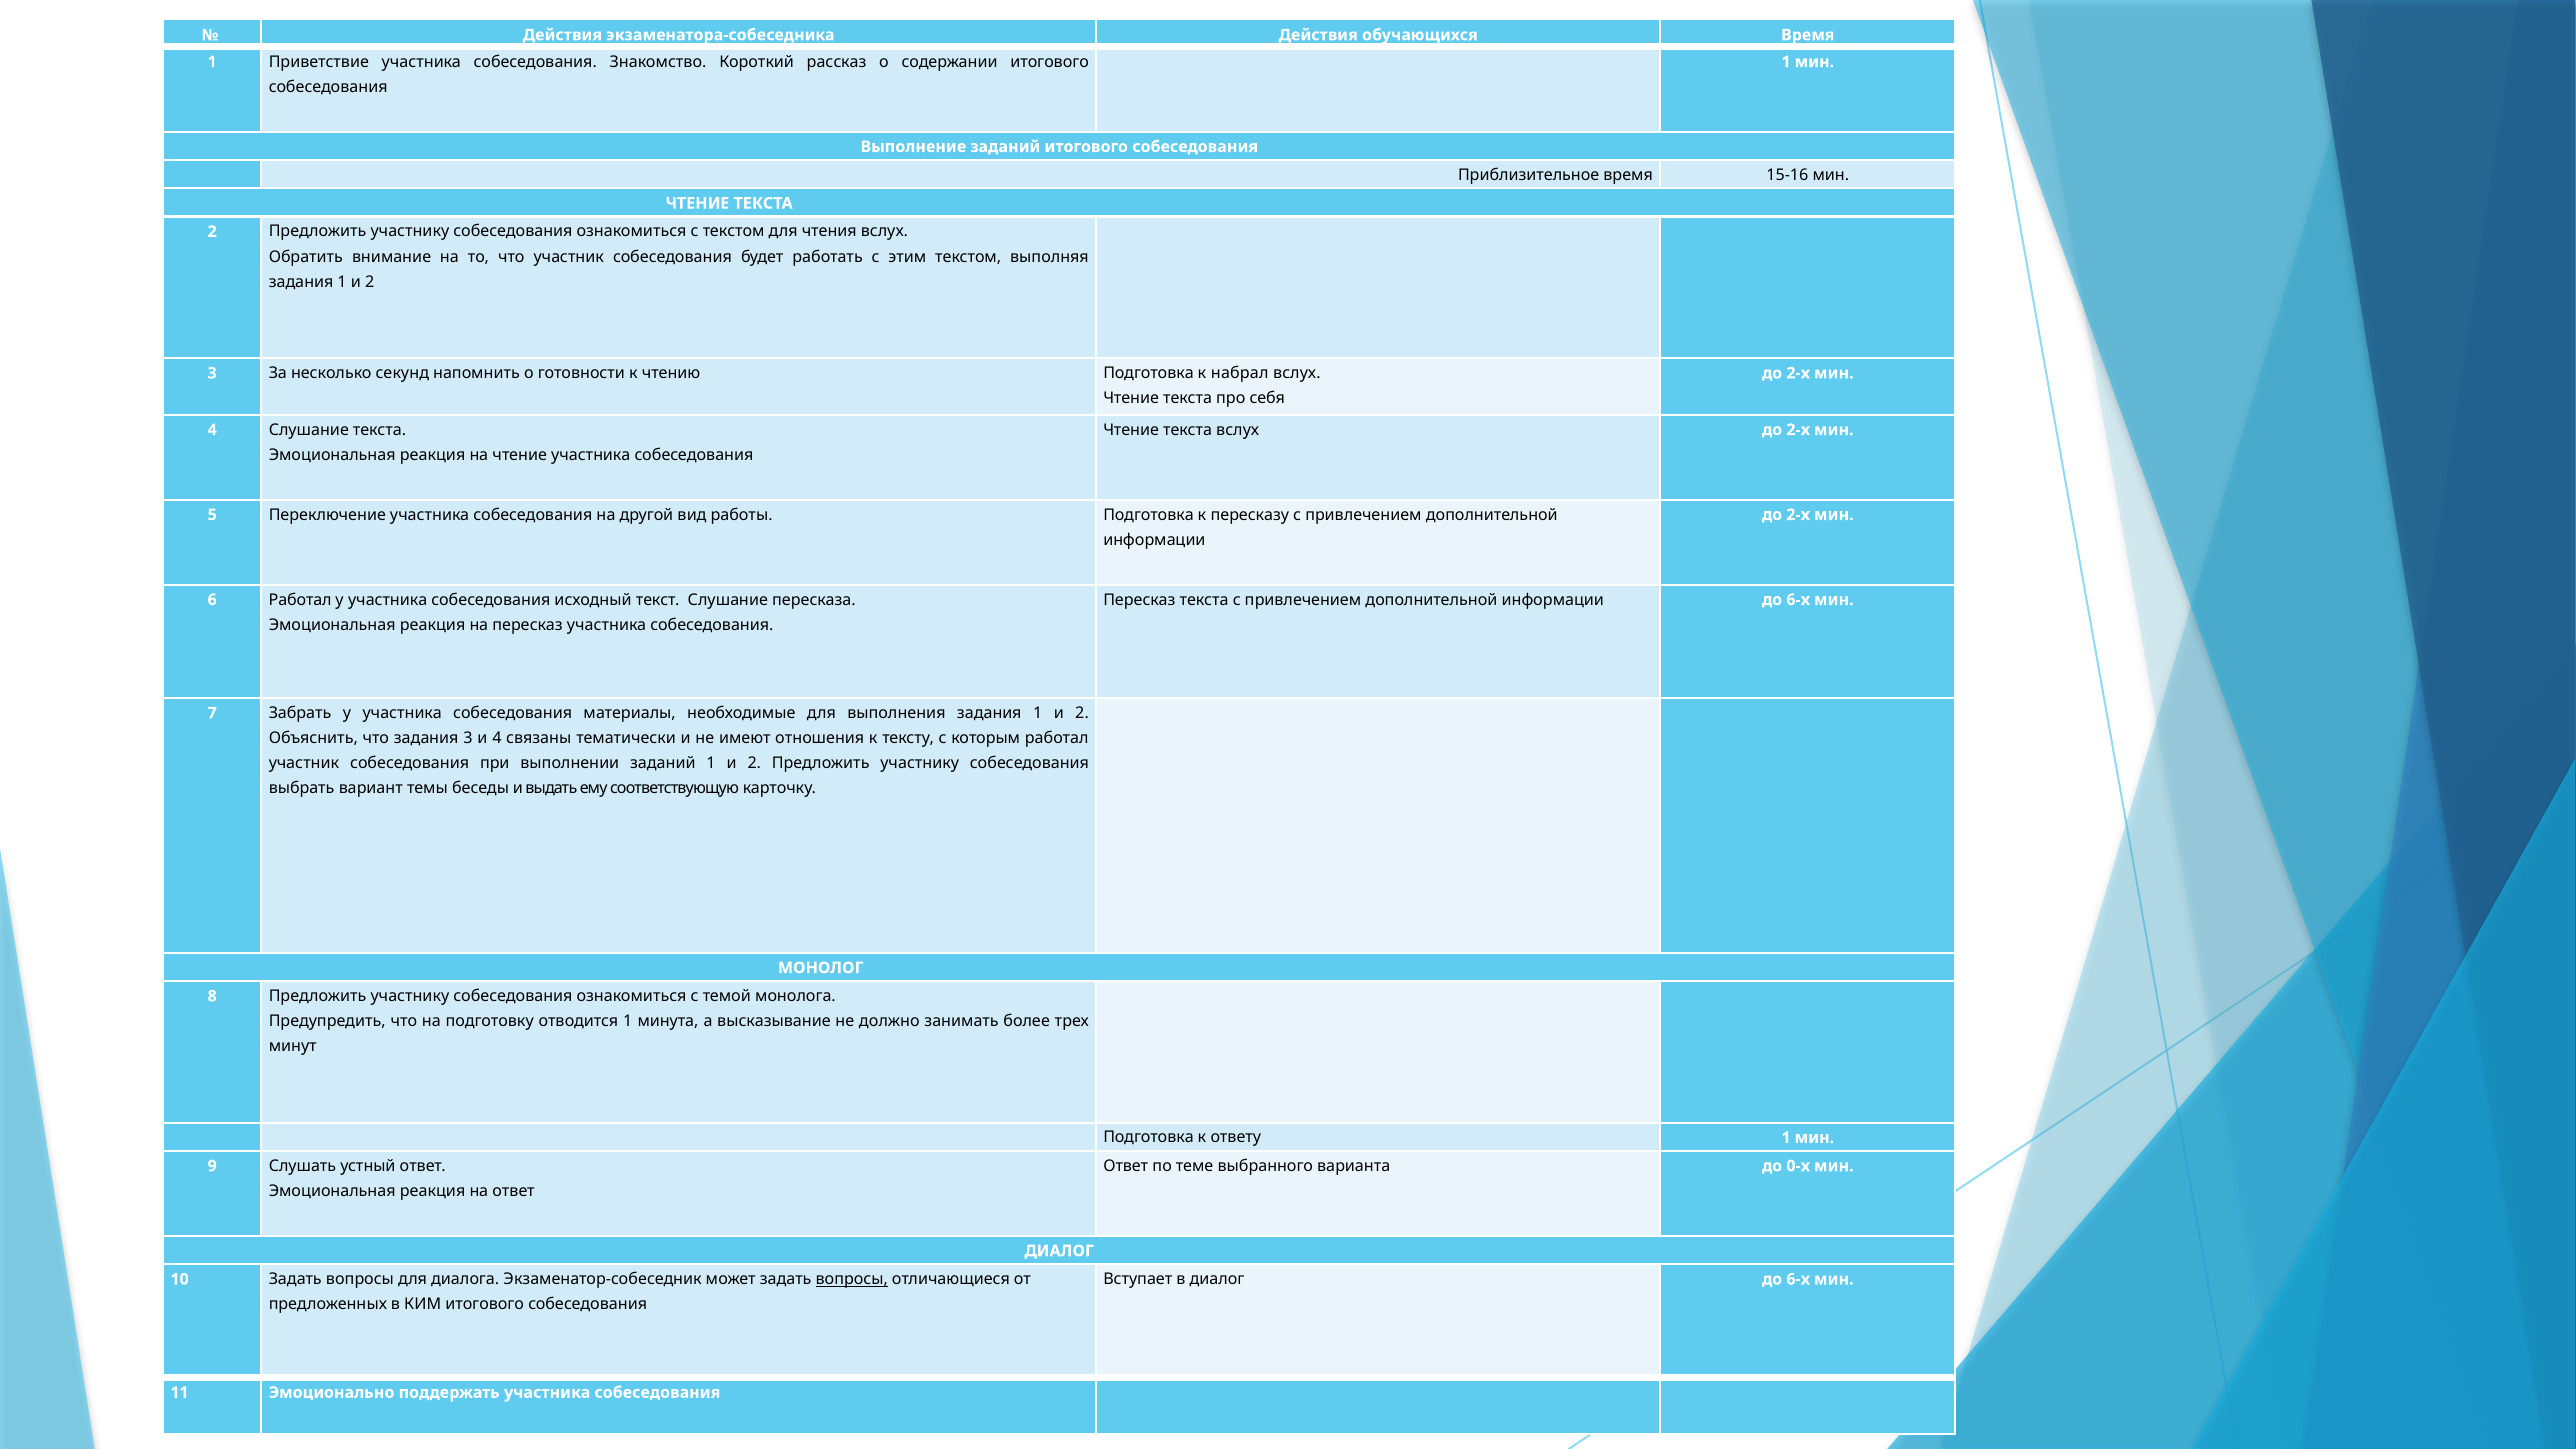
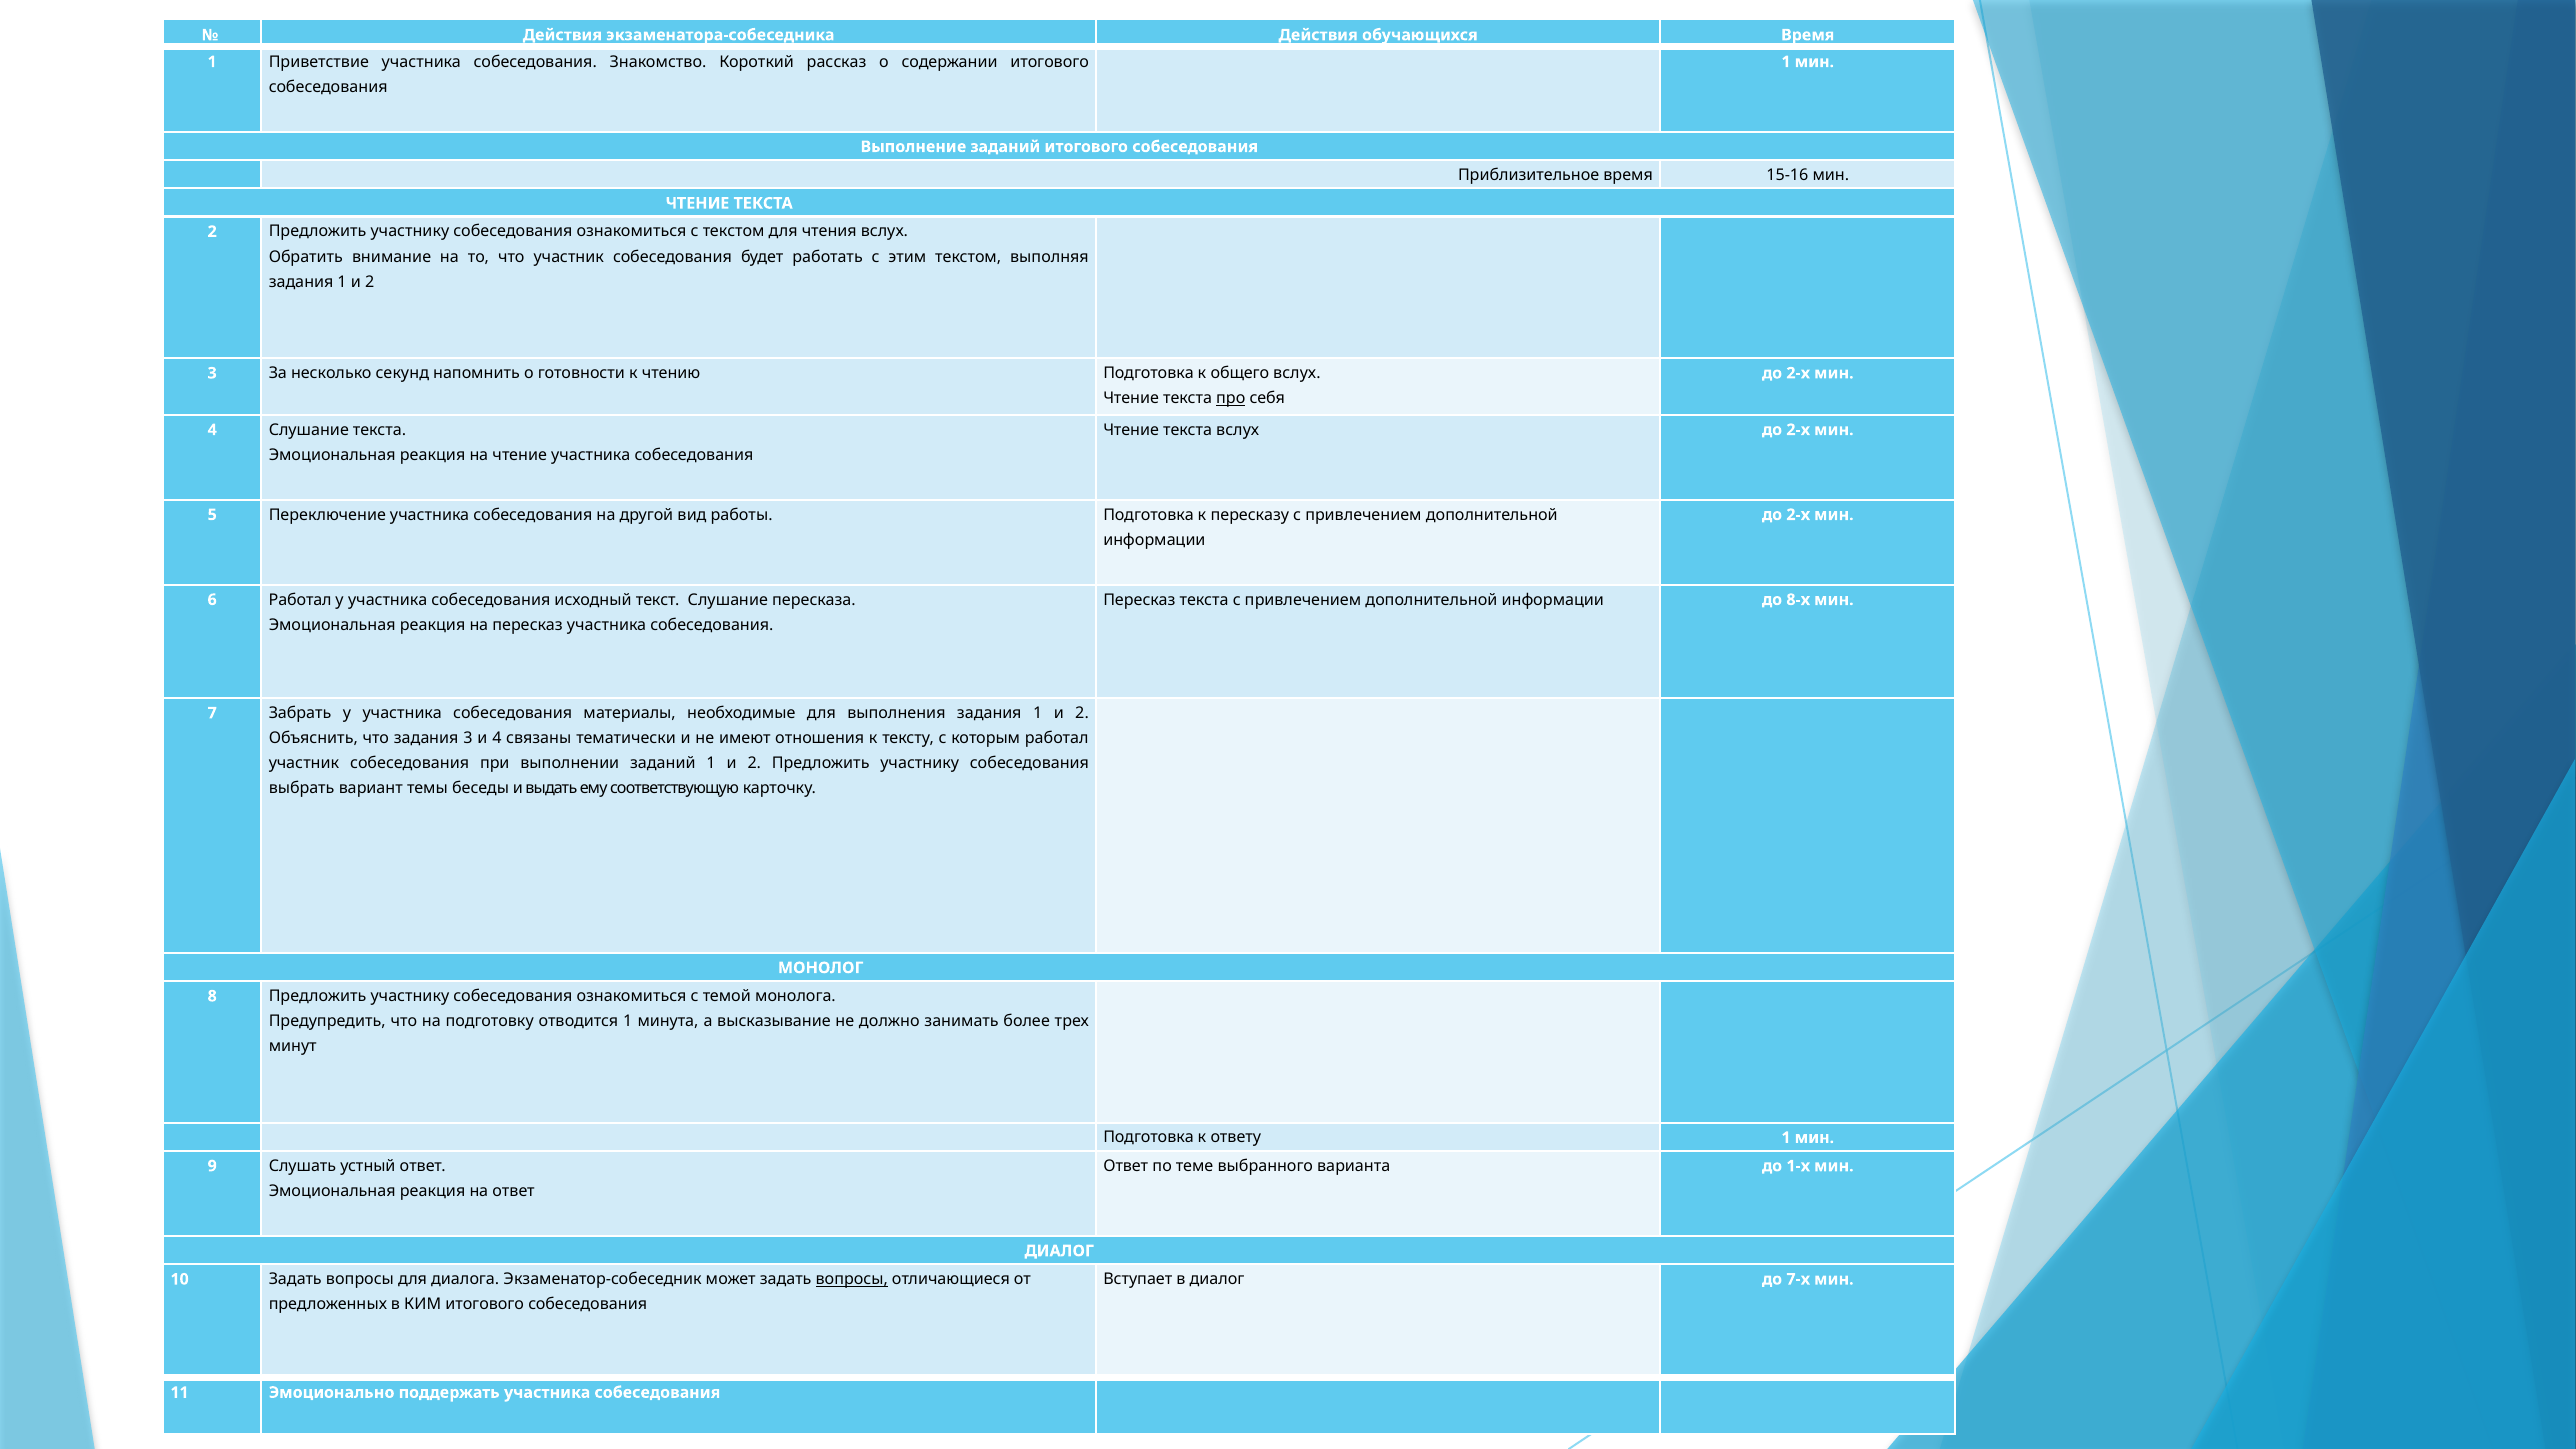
набрал: набрал -> общего
про underline: none -> present
информации до 6-х: 6-х -> 8-х
0-х: 0-х -> 1-х
диалог до 6-х: 6-х -> 7-х
